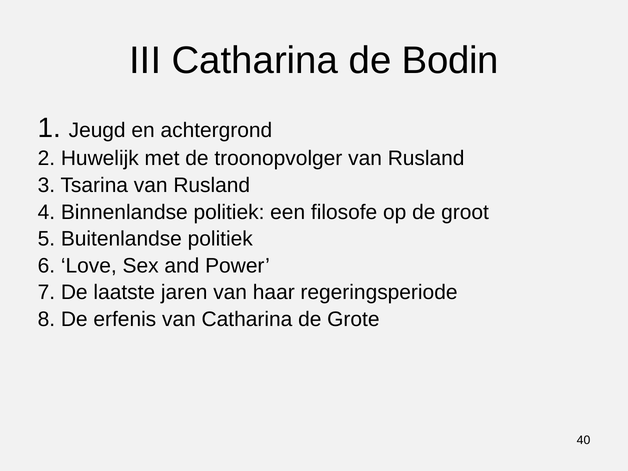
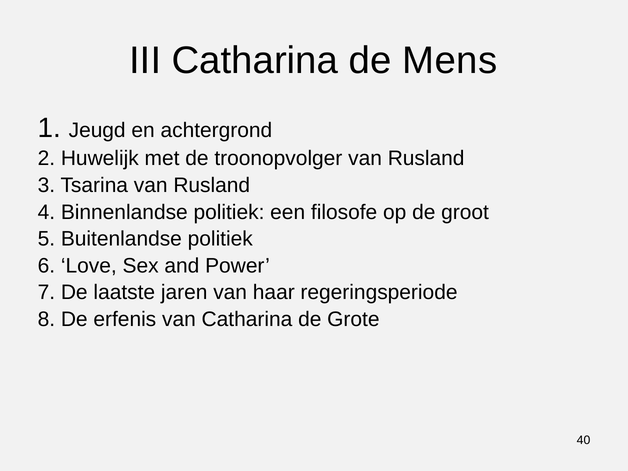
Bodin: Bodin -> Mens
